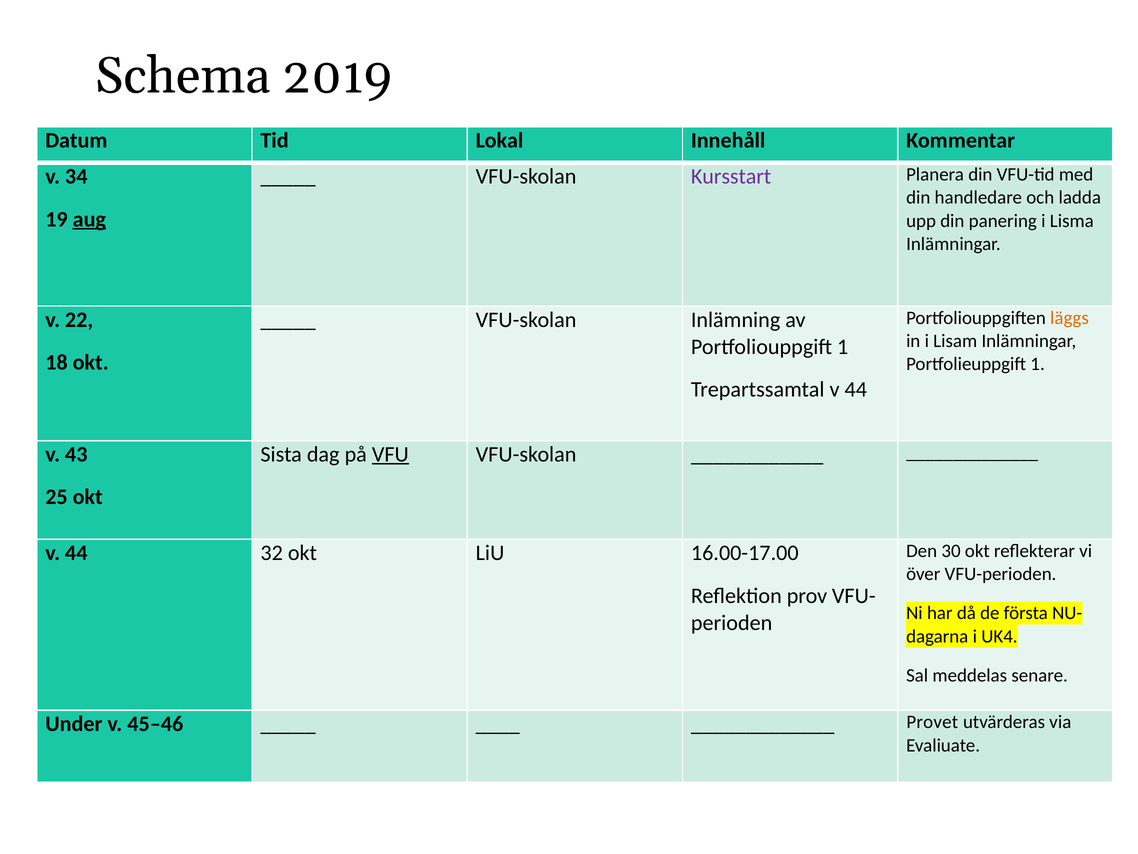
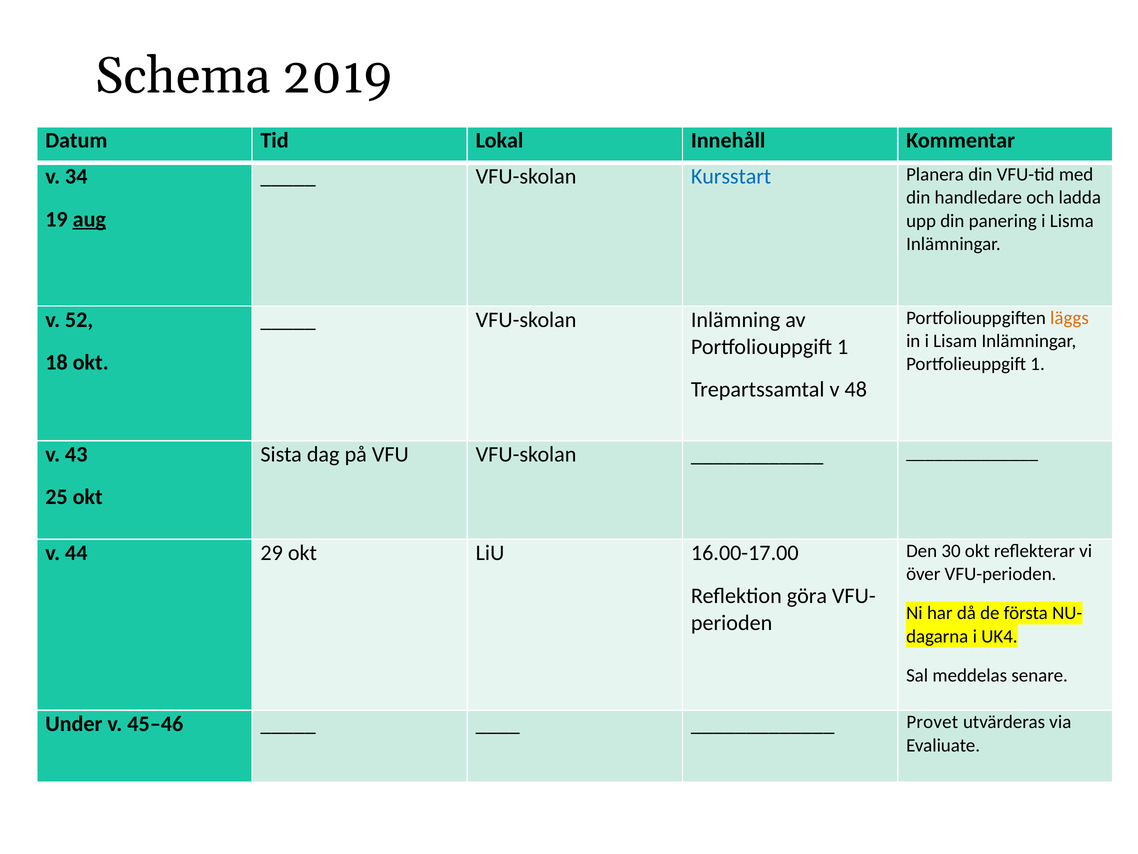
Kursstart colour: purple -> blue
22: 22 -> 52
Trepartssamtal v 44: 44 -> 48
VFU underline: present -> none
32: 32 -> 29
prov: prov -> göra
